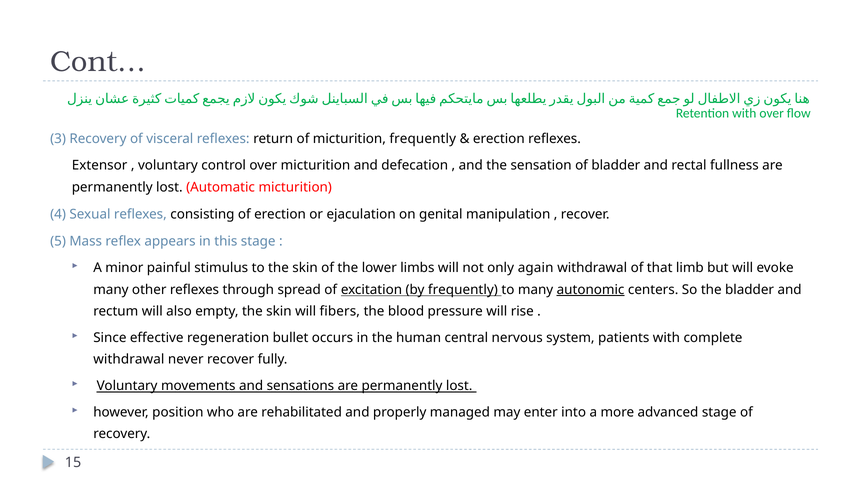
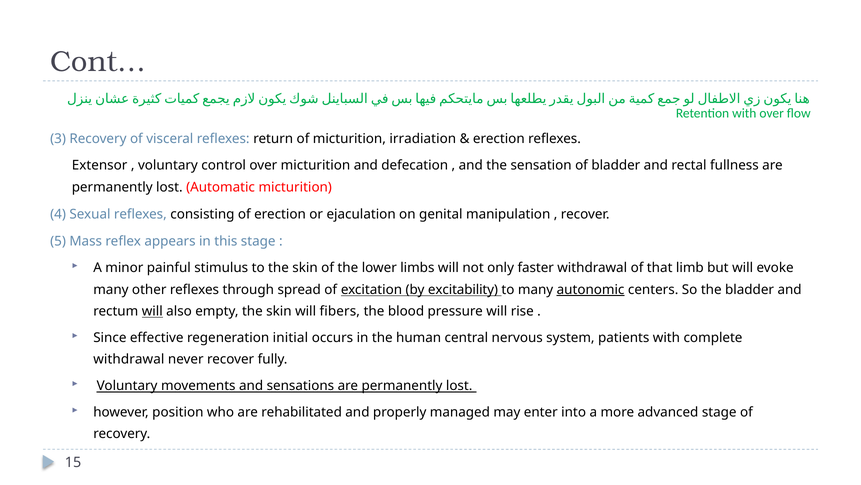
micturition frequently: frequently -> irradiation
again: again -> faster
by frequently: frequently -> excitability
will at (152, 311) underline: none -> present
bullet: bullet -> initial
